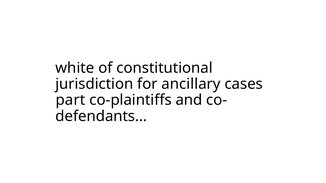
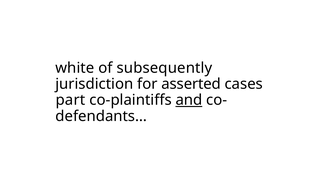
constitutional: constitutional -> subsequently
ancillary: ancillary -> asserted
and underline: none -> present
